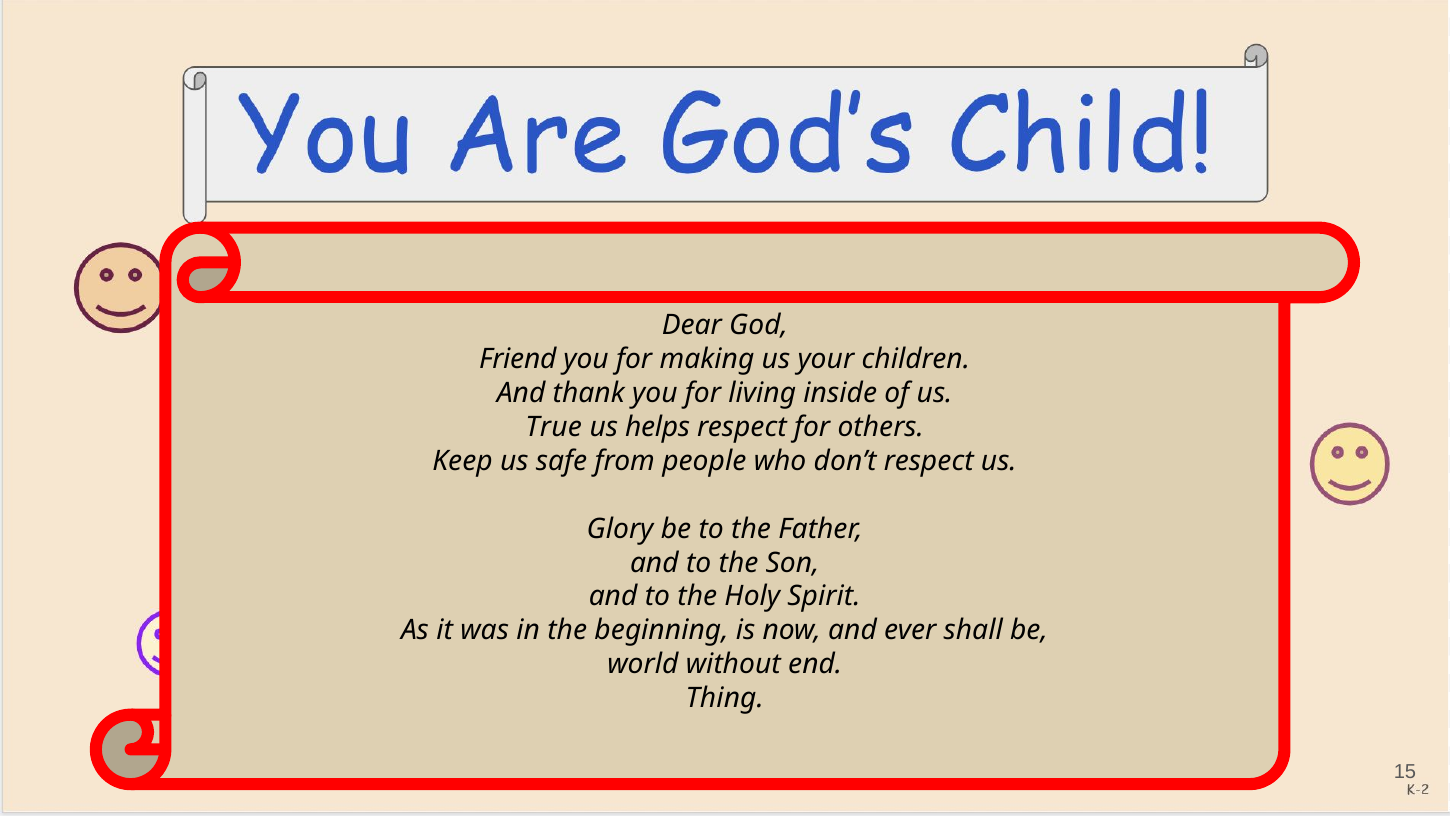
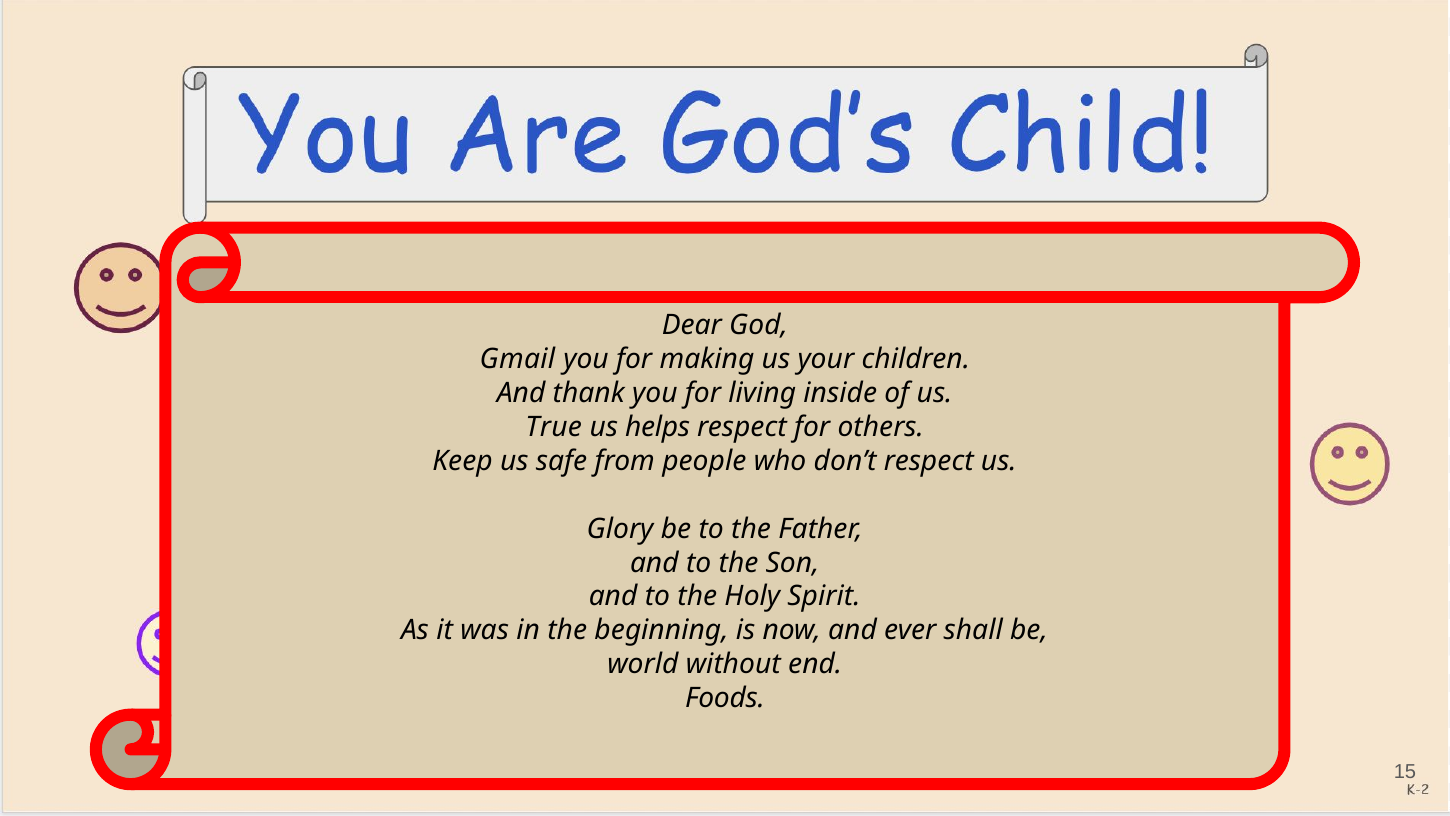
Friend: Friend -> Gmail
Thing: Thing -> Foods
